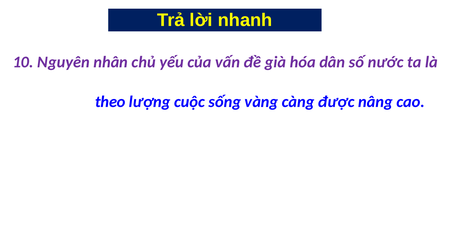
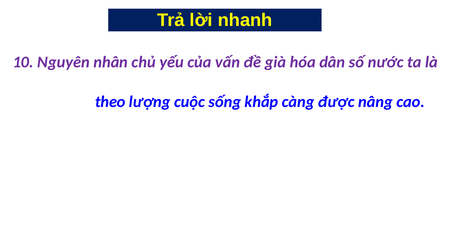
vàng: vàng -> khắp
